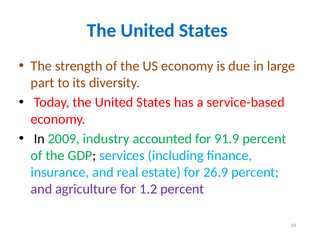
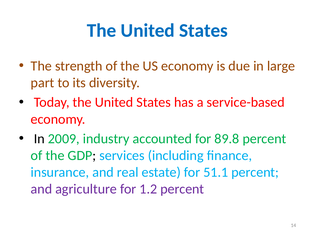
91.9: 91.9 -> 89.8
26.9: 26.9 -> 51.1
